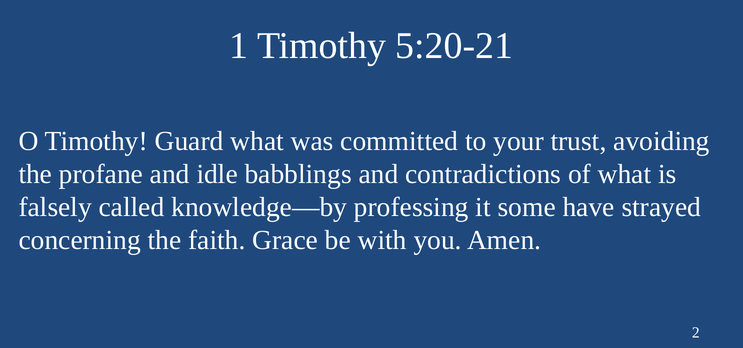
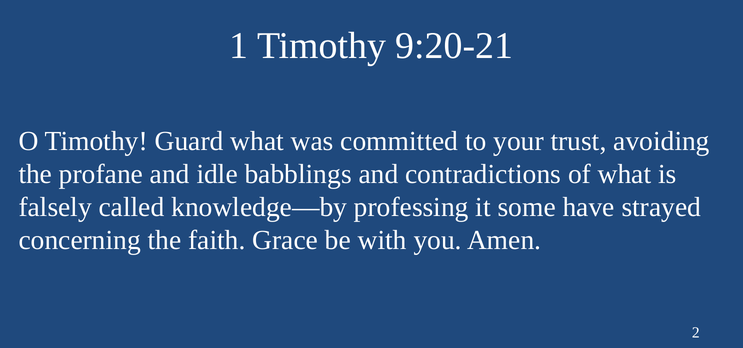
5:20-21: 5:20-21 -> 9:20-21
